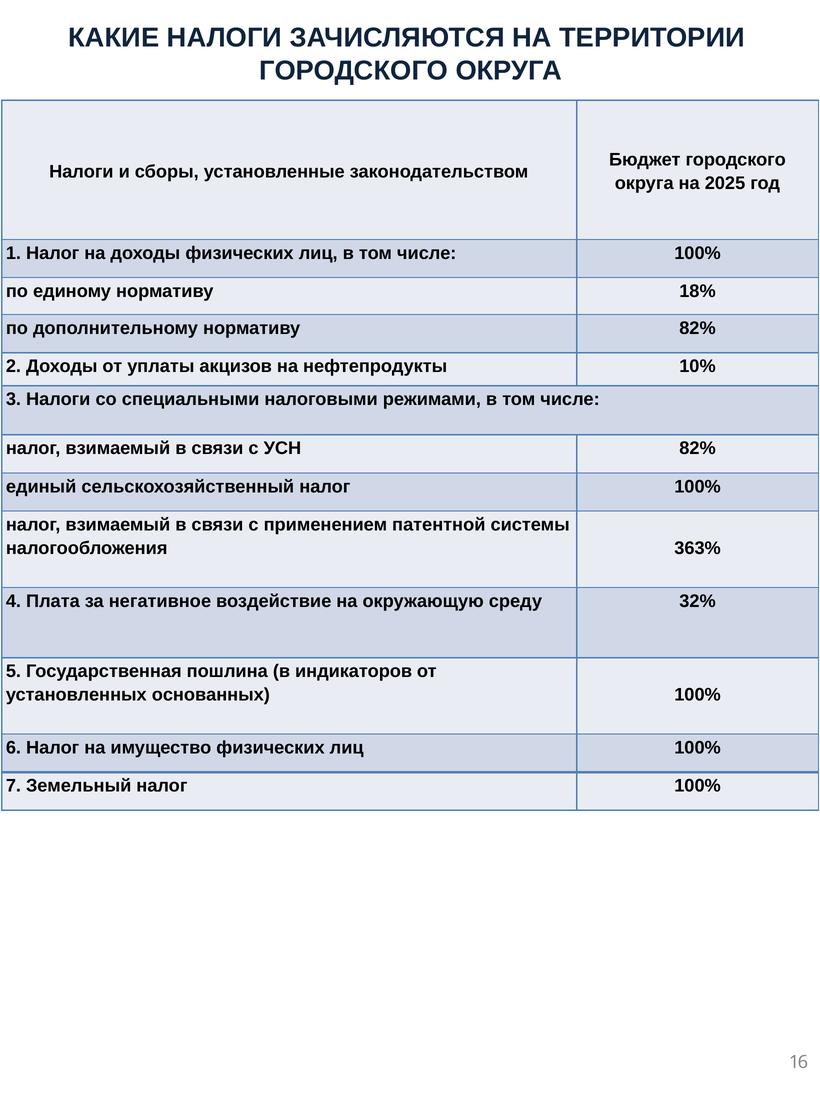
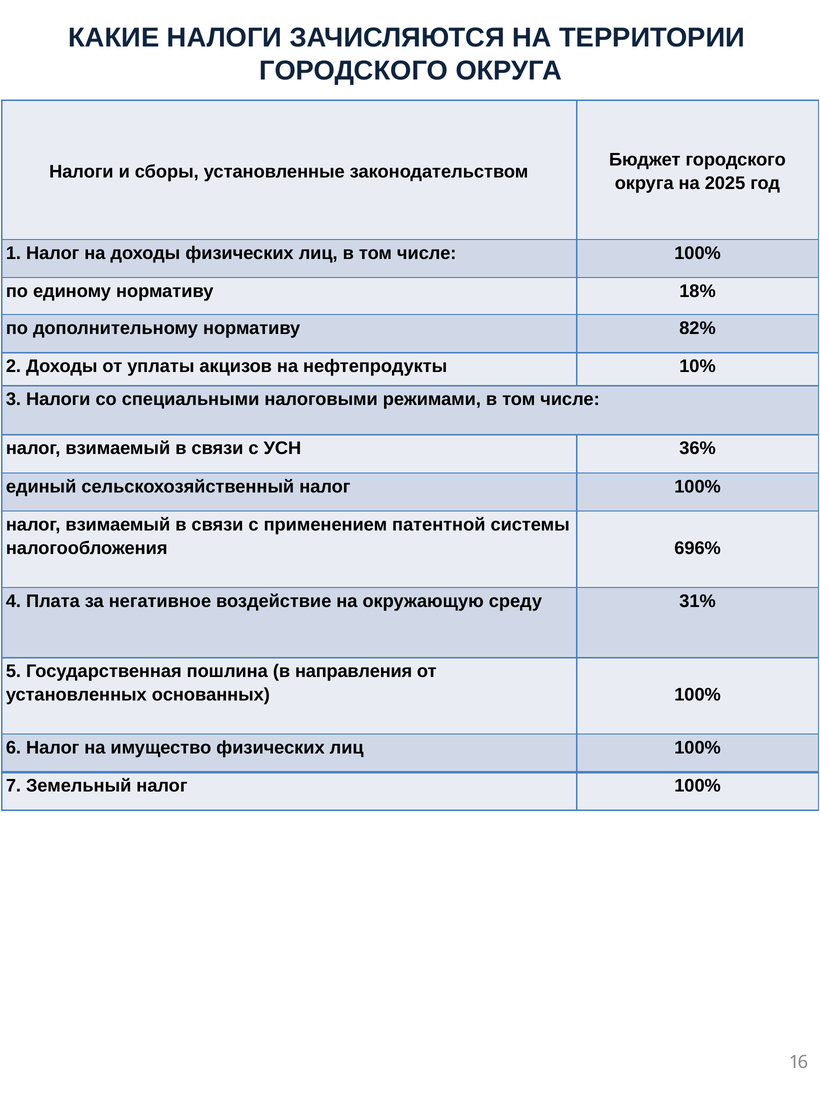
УСН 82%: 82% -> 36%
363%: 363% -> 696%
32%: 32% -> 31%
индикаторов: индикаторов -> направления
